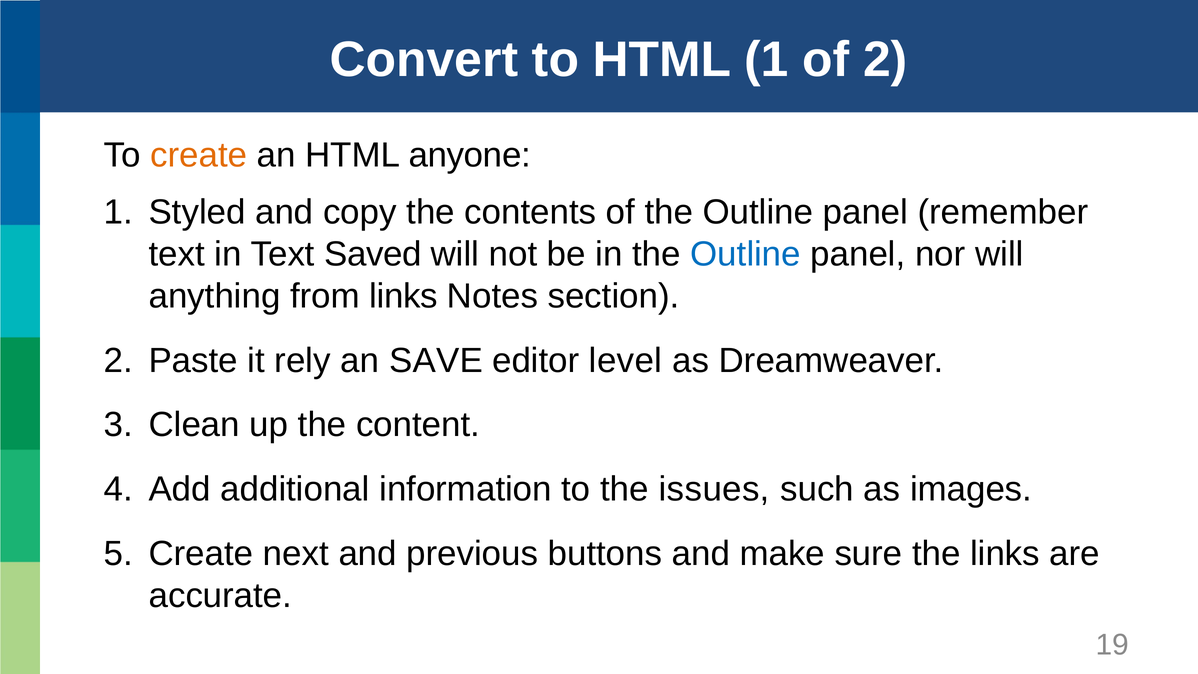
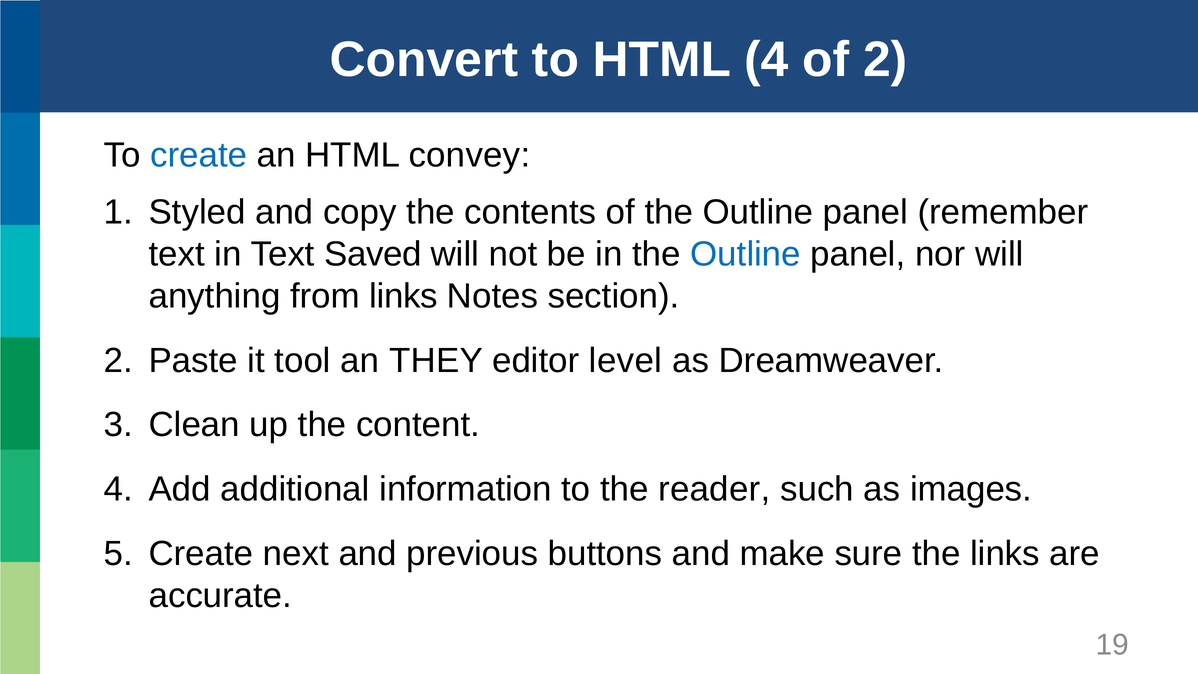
HTML 1: 1 -> 4
create at (199, 155) colour: orange -> blue
anyone: anyone -> convey
rely: rely -> tool
SAVE: SAVE -> THEY
issues: issues -> reader
